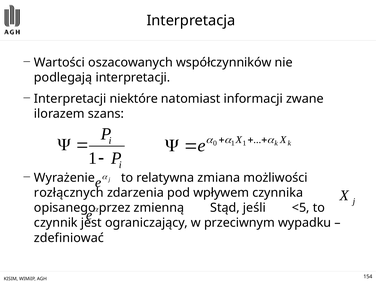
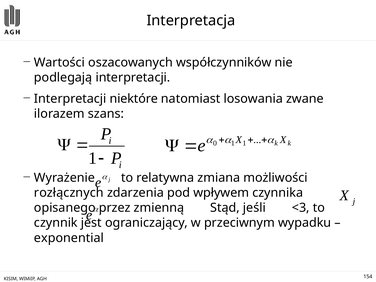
informacji: informacji -> losowania
<5: <5 -> <3
zdefiniować: zdefiniować -> exponential
